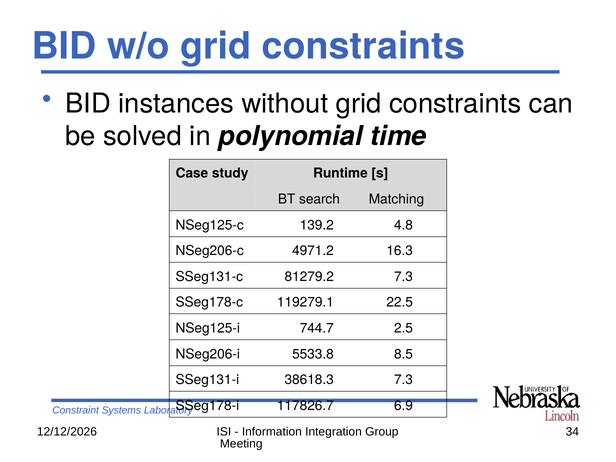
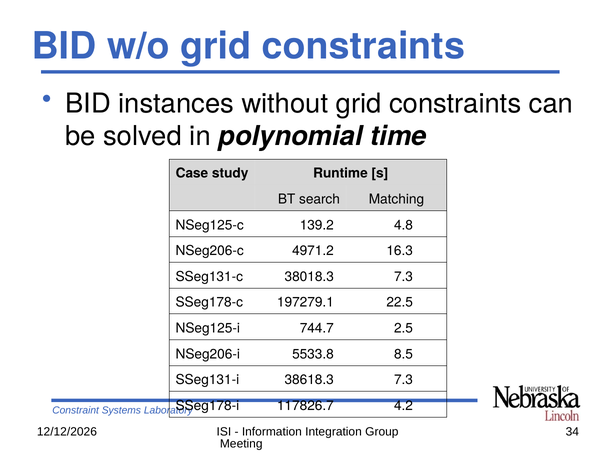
81279.2: 81279.2 -> 38018.3
119279.1: 119279.1 -> 197279.1
6.9: 6.9 -> 4.2
